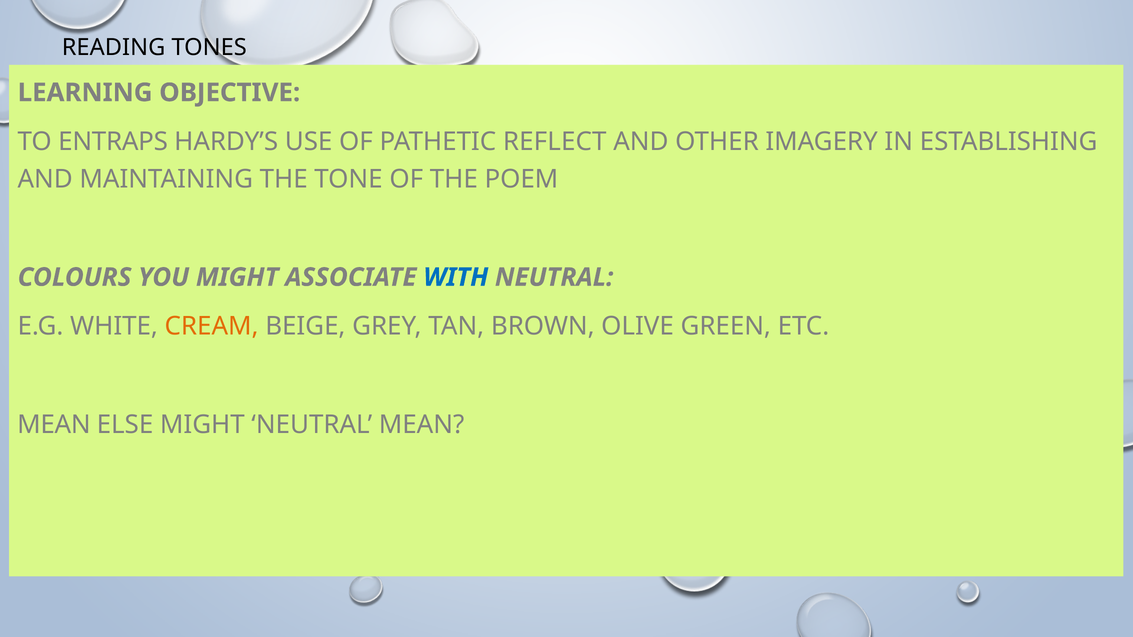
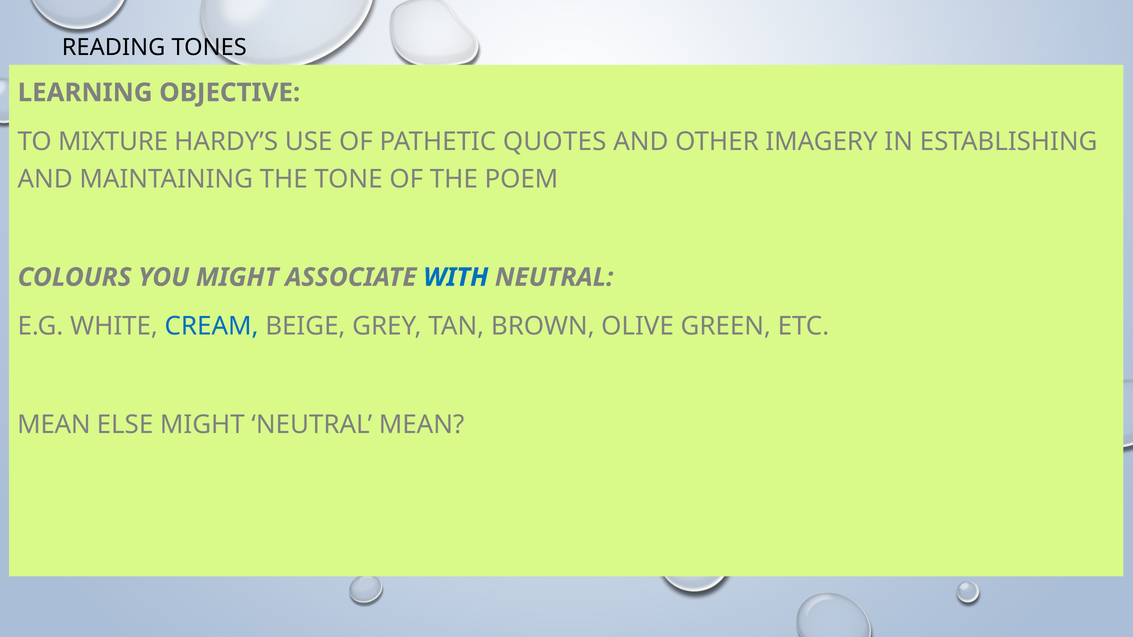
ENTRAPS: ENTRAPS -> MIXTURE
REFLECT: REFLECT -> QUOTES
CREAM colour: orange -> blue
